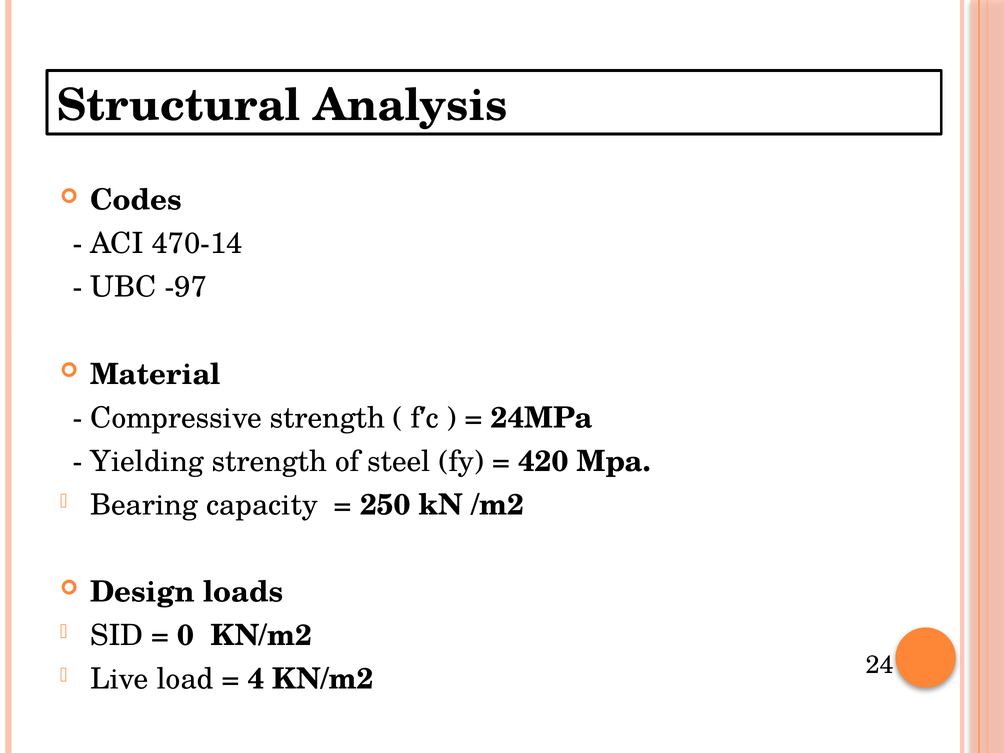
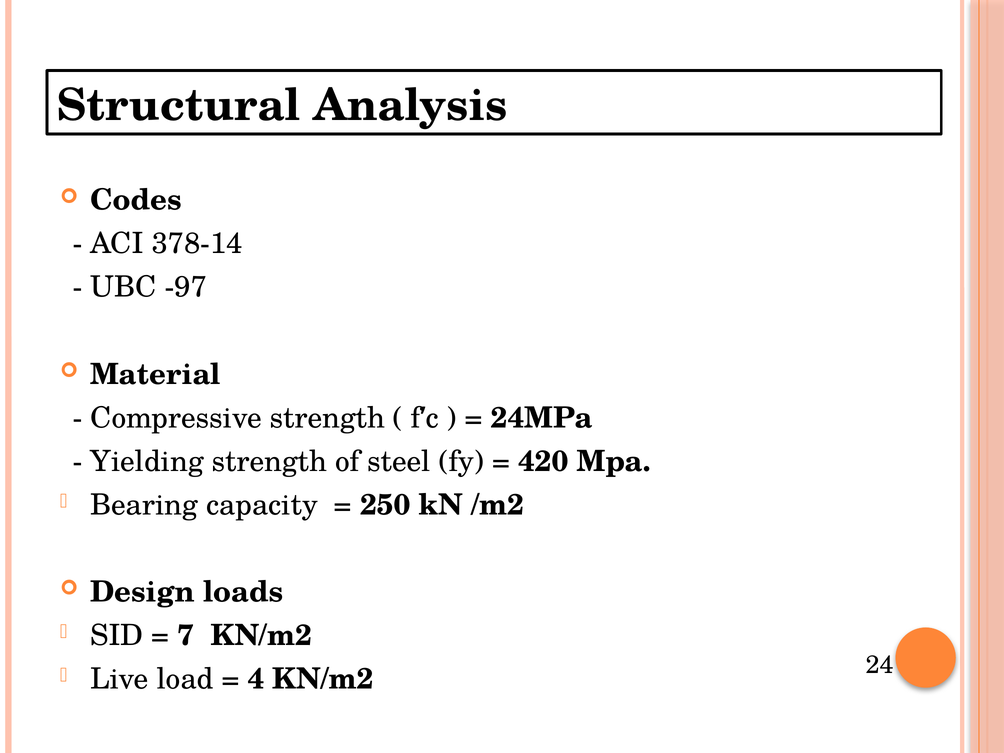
470-14: 470-14 -> 378-14
0: 0 -> 7
